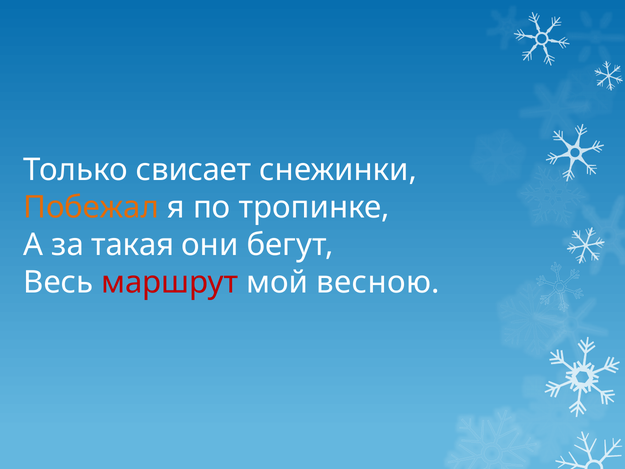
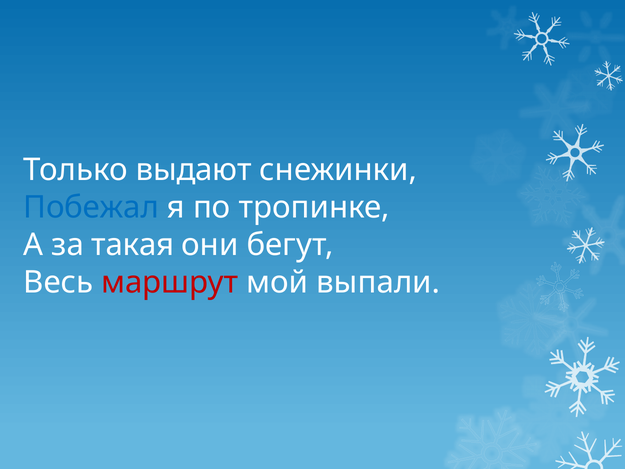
свисает: свисает -> выдают
Побежал colour: orange -> blue
весною: весною -> выпали
